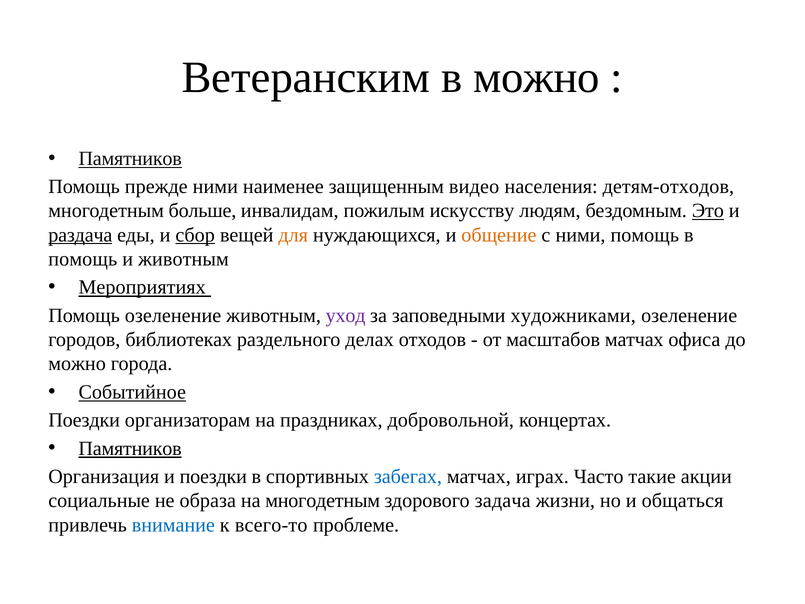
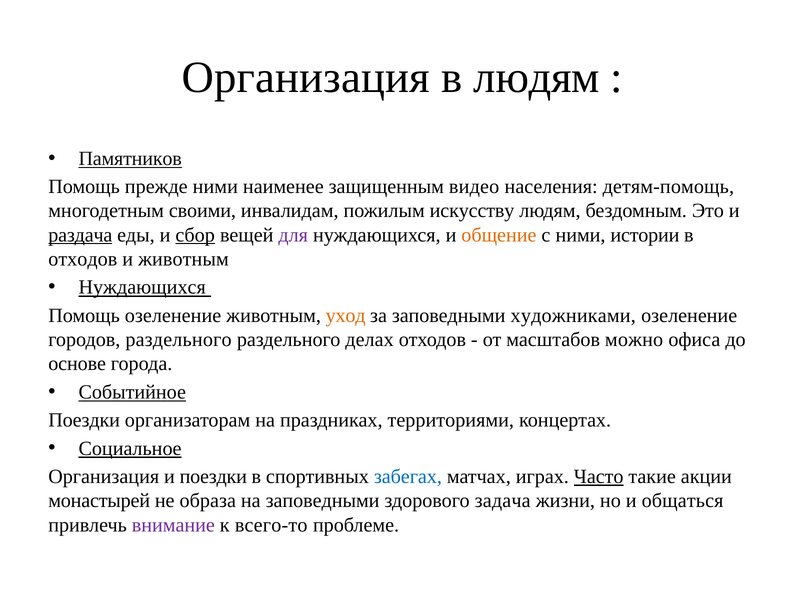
Ветеранским at (306, 78): Ветеранским -> Организация
в можно: можно -> людям
детям-отходов: детям-отходов -> детям-помощь
больше: больше -> своими
Это underline: present -> none
для colour: orange -> purple
ними помощь: помощь -> истории
помощь at (83, 259): помощь -> отходов
Мероприятиях at (142, 287): Мероприятиях -> Нуждающихся
уход colour: purple -> orange
городов библиотеках: библиотеках -> раздельного
масштабов матчах: матчах -> можно
можно at (77, 364): можно -> основе
добровольной: добровольной -> территориями
Памятников at (130, 448): Памятников -> Социальное
Часто underline: none -> present
социальные: социальные -> монастырей
на многодетным: многодетным -> заповедными
внимание colour: blue -> purple
